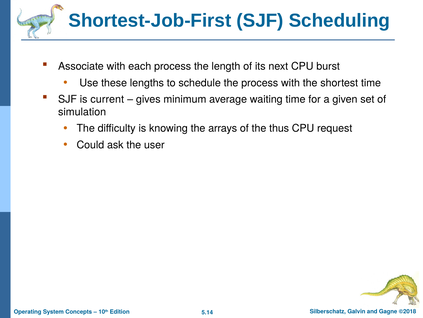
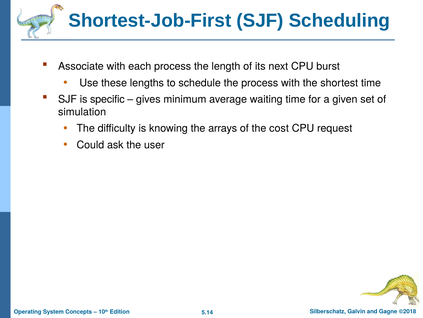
current: current -> specific
thus: thus -> cost
